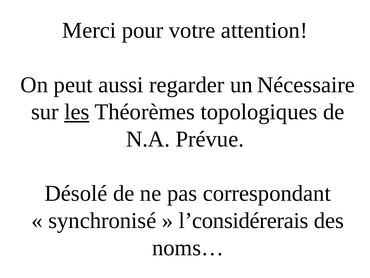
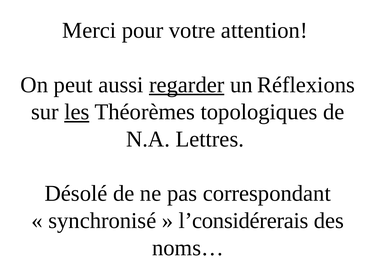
regarder underline: none -> present
Nécessaire: Nécessaire -> Réflexions
Prévue: Prévue -> Lettres
